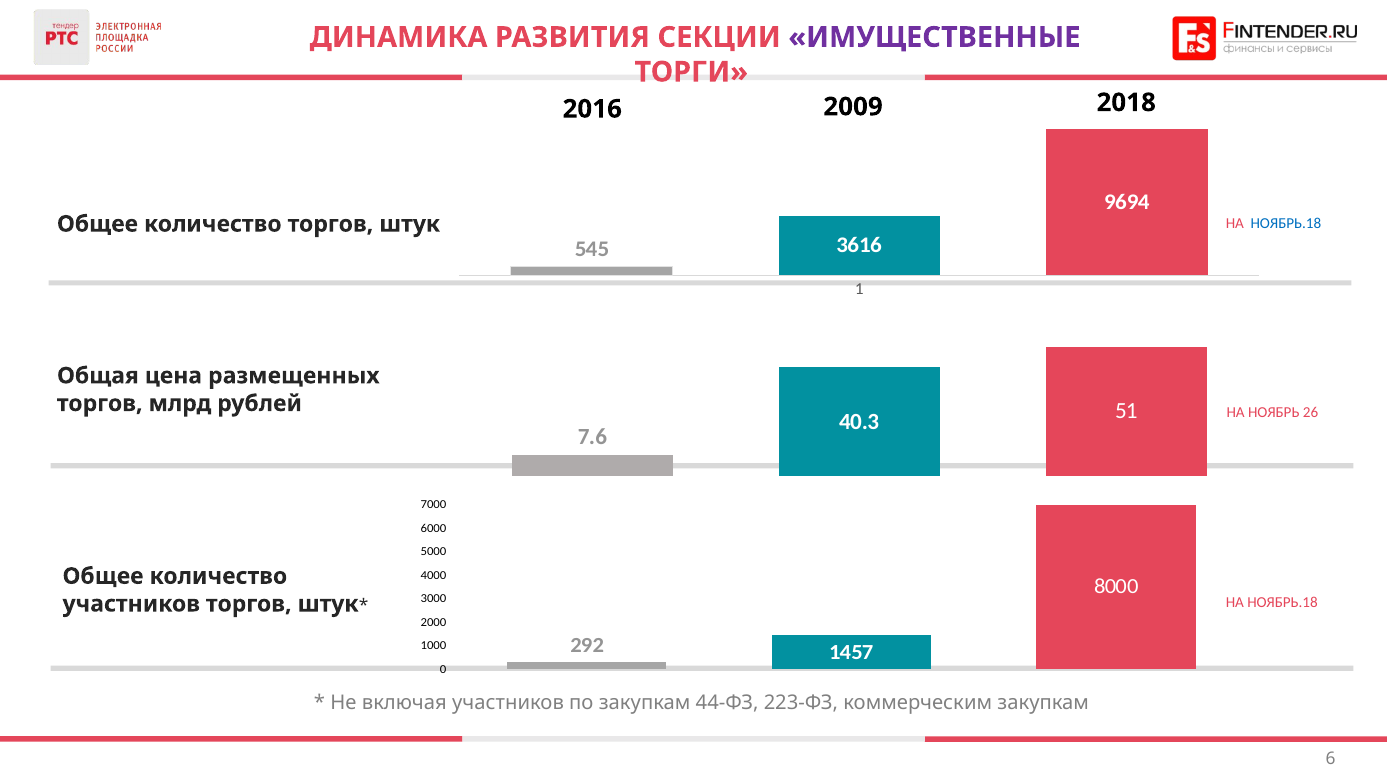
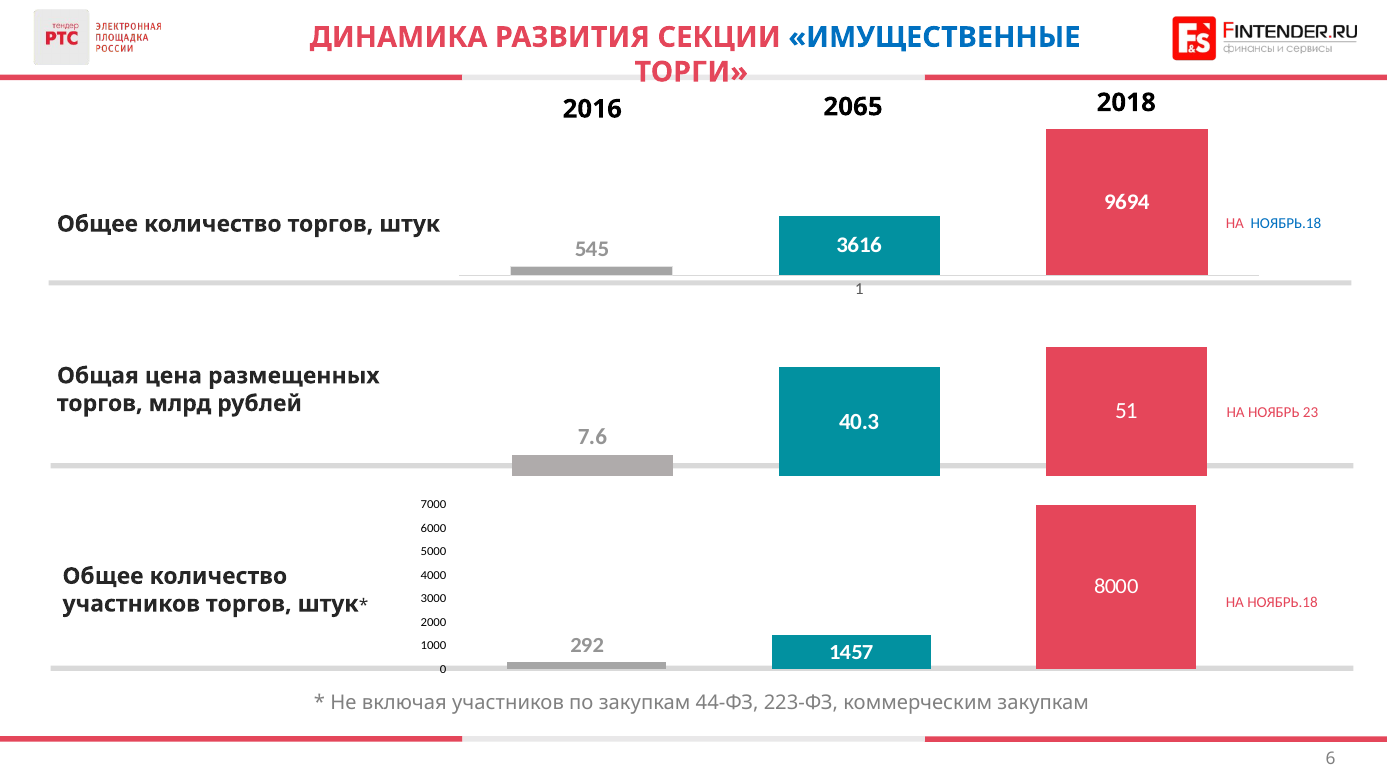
ИМУЩЕСТВЕННЫЕ colour: purple -> blue
2009: 2009 -> 2065
26: 26 -> 23
